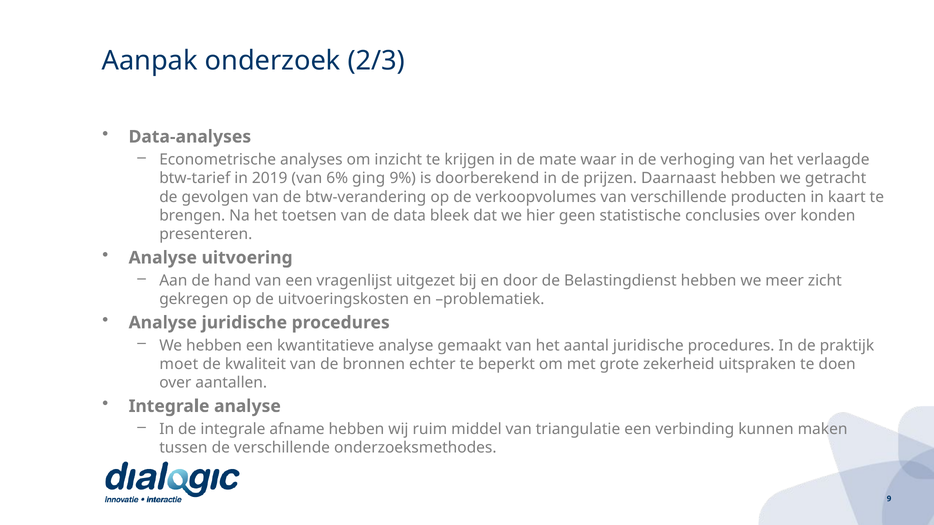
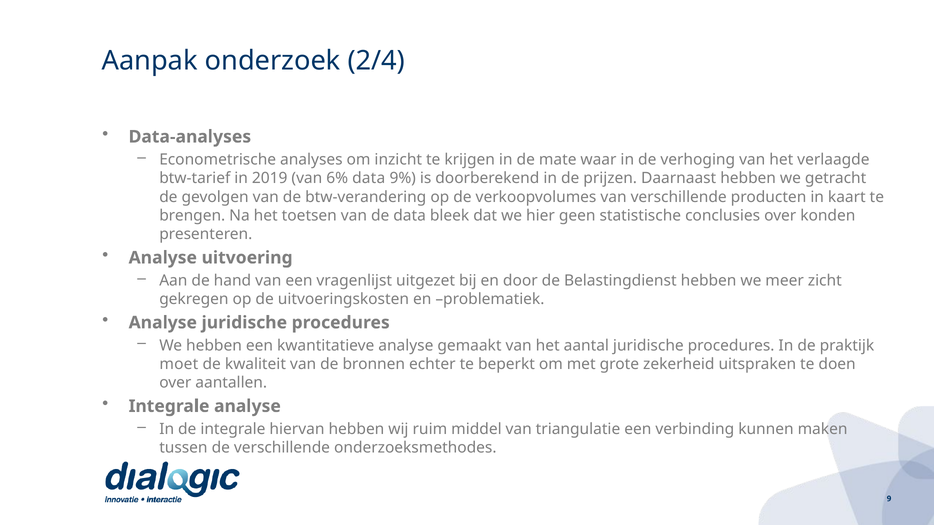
2/3: 2/3 -> 2/4
6% ging: ging -> data
afname: afname -> hiervan
